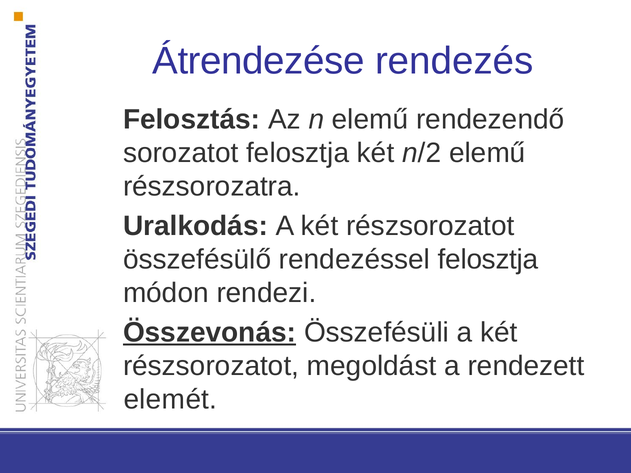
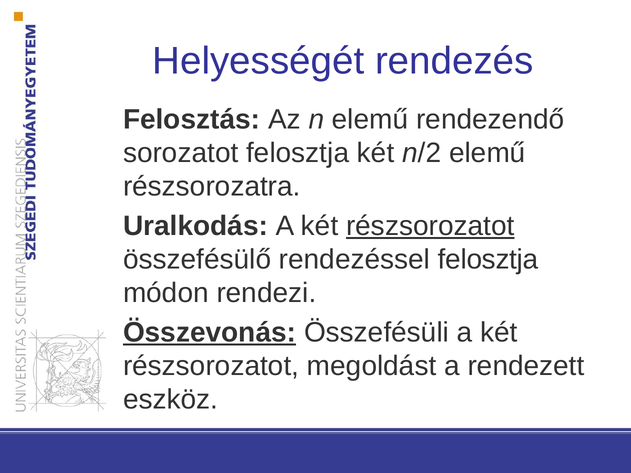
Átrendezése: Átrendezése -> Helyességét
részsorozatot at (430, 226) underline: none -> present
elemét: elemét -> eszköz
